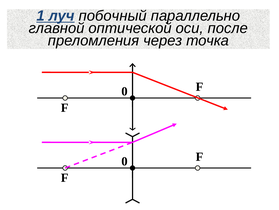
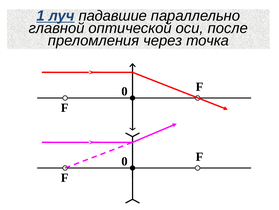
побочный: побочный -> падавшие
